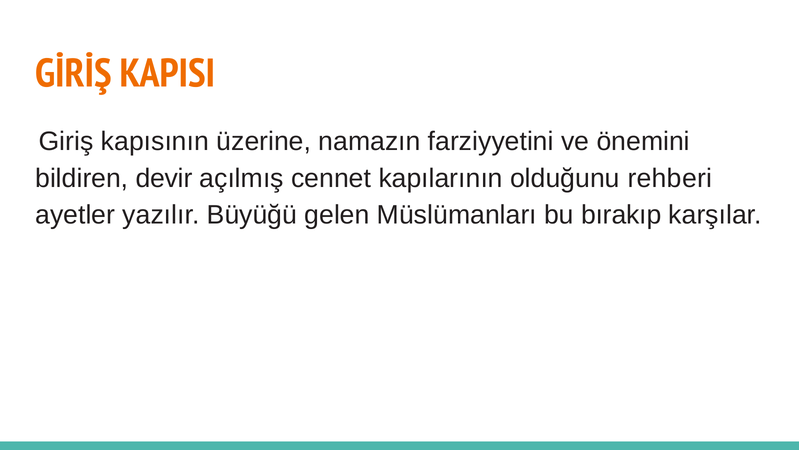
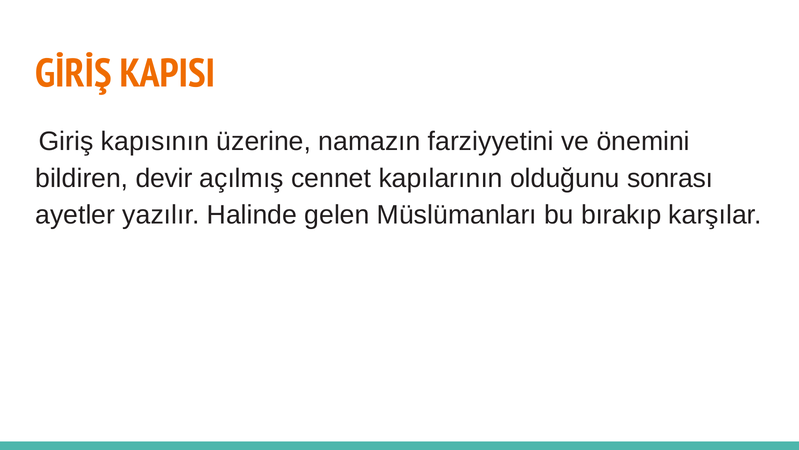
rehberi: rehberi -> sonrası
Büyüğü: Büyüğü -> Halinde
